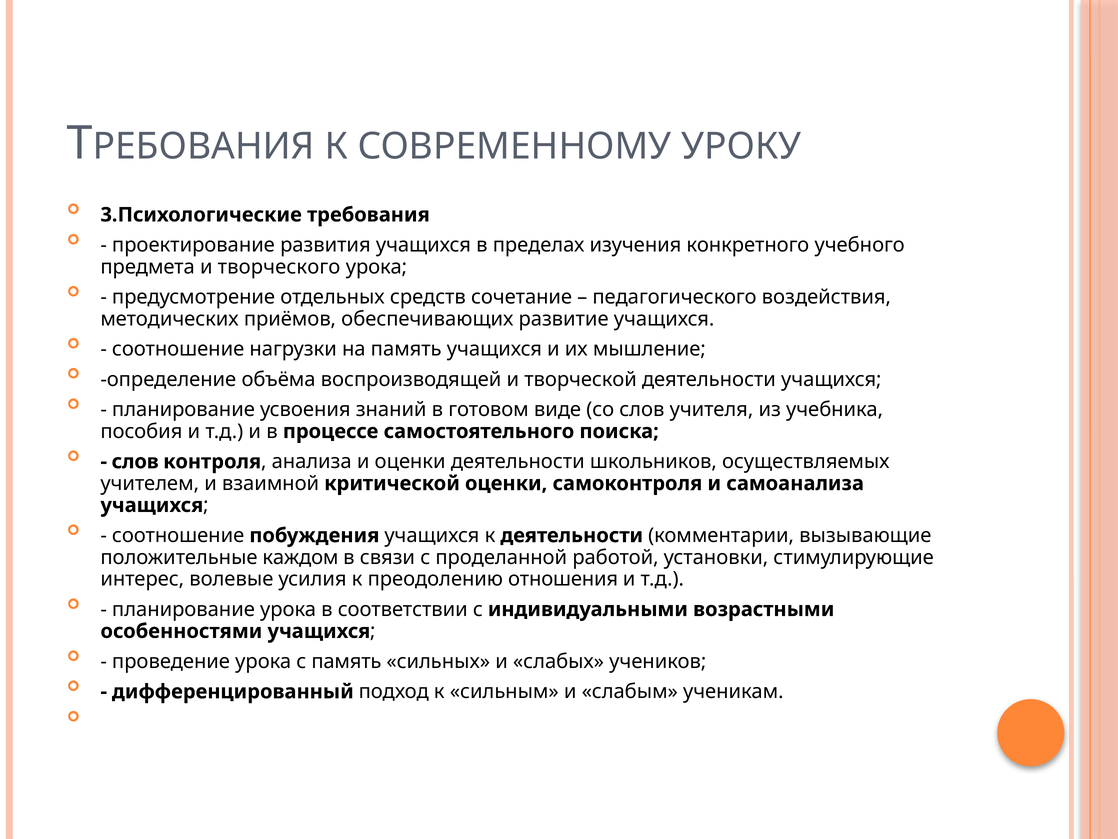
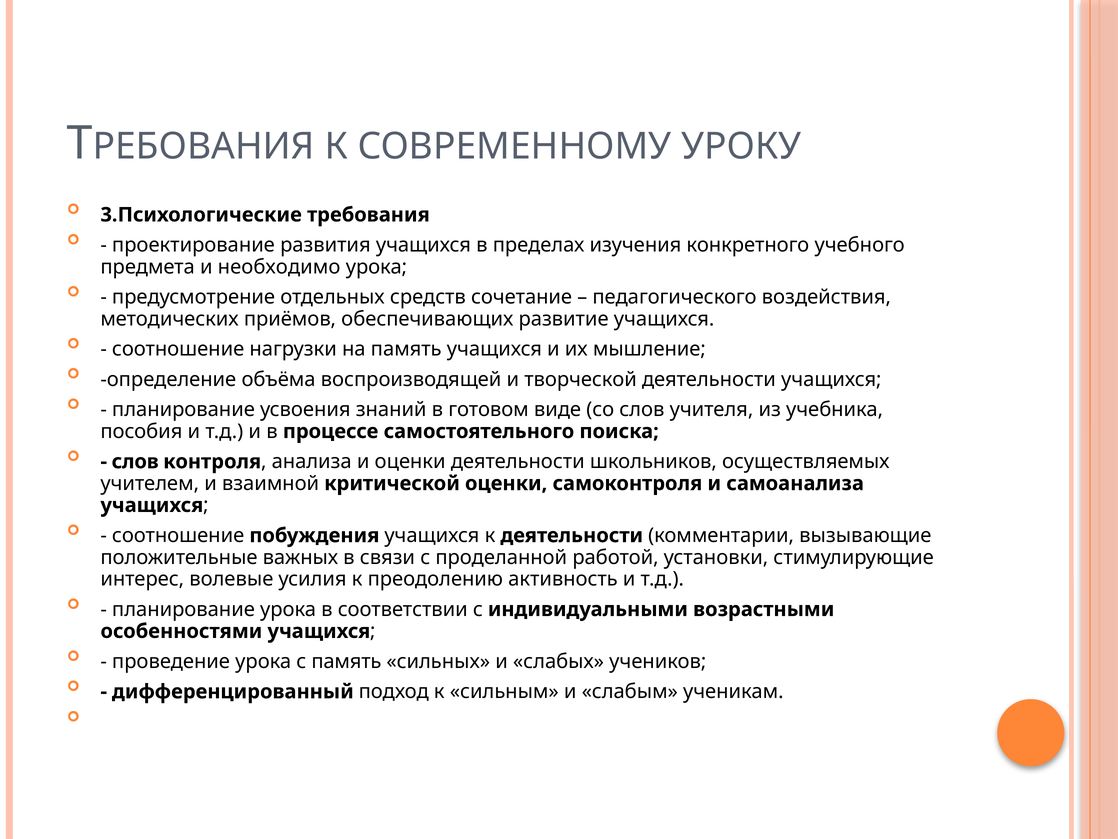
творческого: творческого -> необходимо
каждом: каждом -> важных
отношения: отношения -> активность
